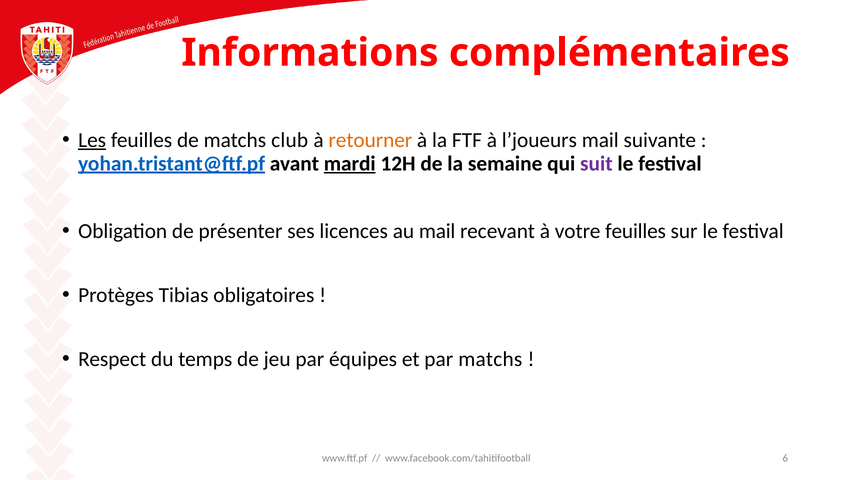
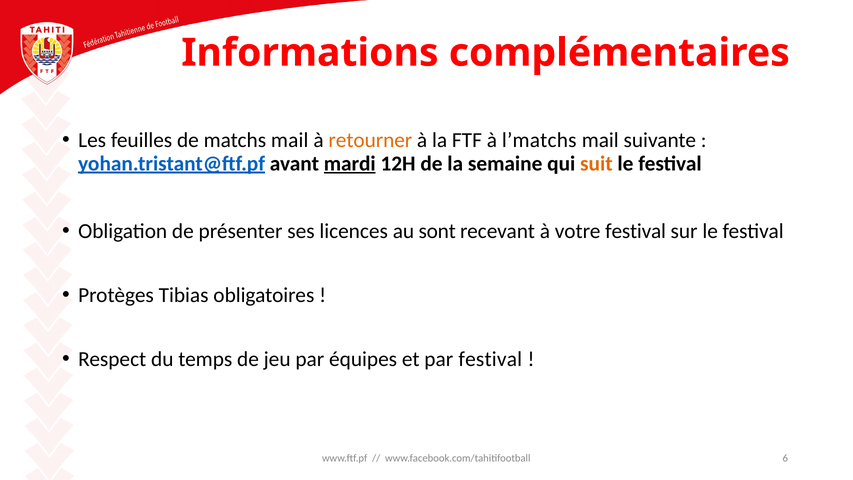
Les underline: present -> none
matchs club: club -> mail
l’joueurs: l’joueurs -> l’matchs
suit colour: purple -> orange
au mail: mail -> sont
votre feuilles: feuilles -> festival
par matchs: matchs -> festival
